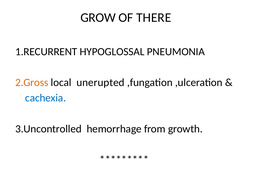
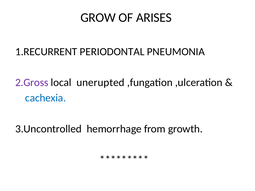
THERE: THERE -> ARISES
HYPOGLOSSAL: HYPOGLOSSAL -> PERIODONTAL
2.Gross colour: orange -> purple
